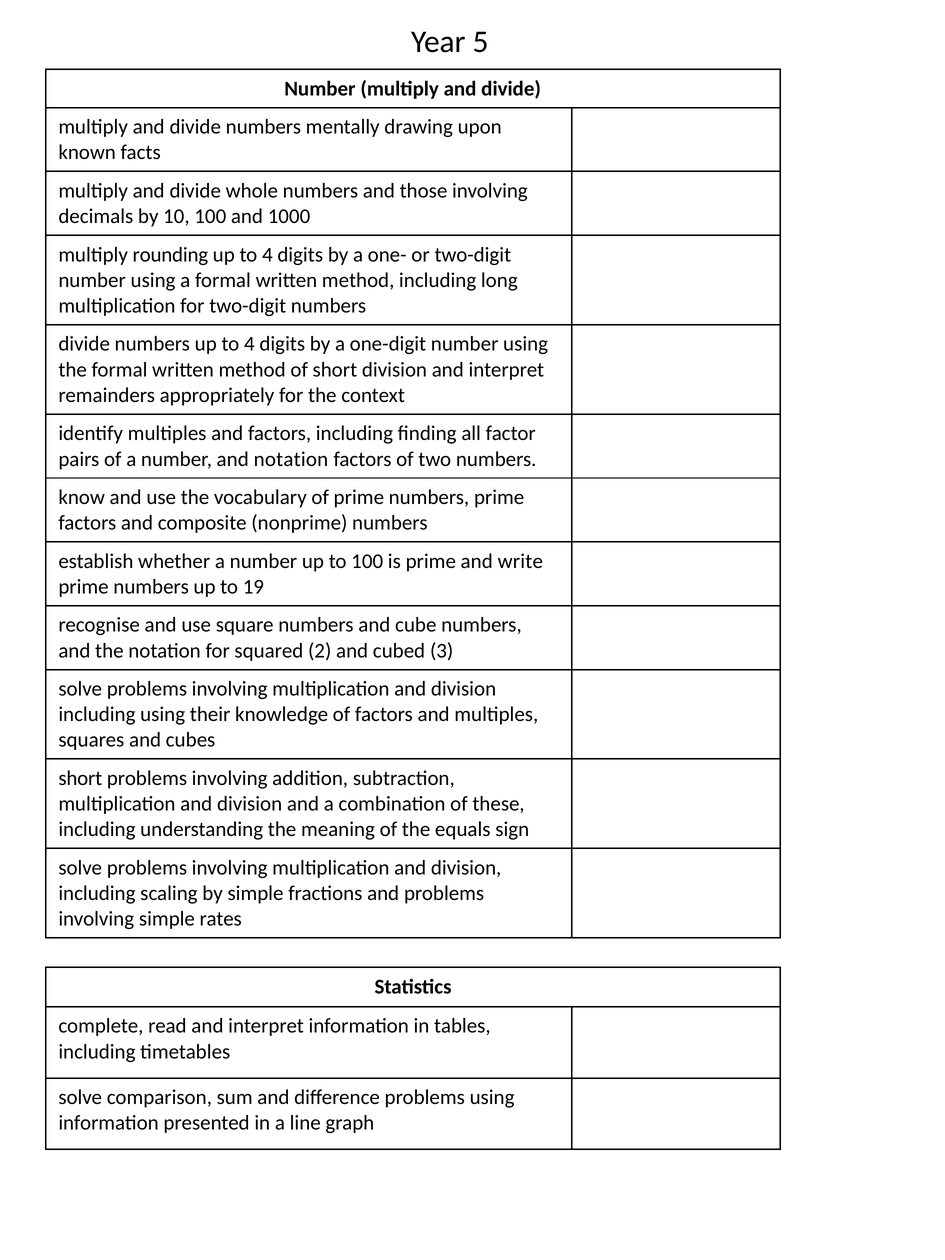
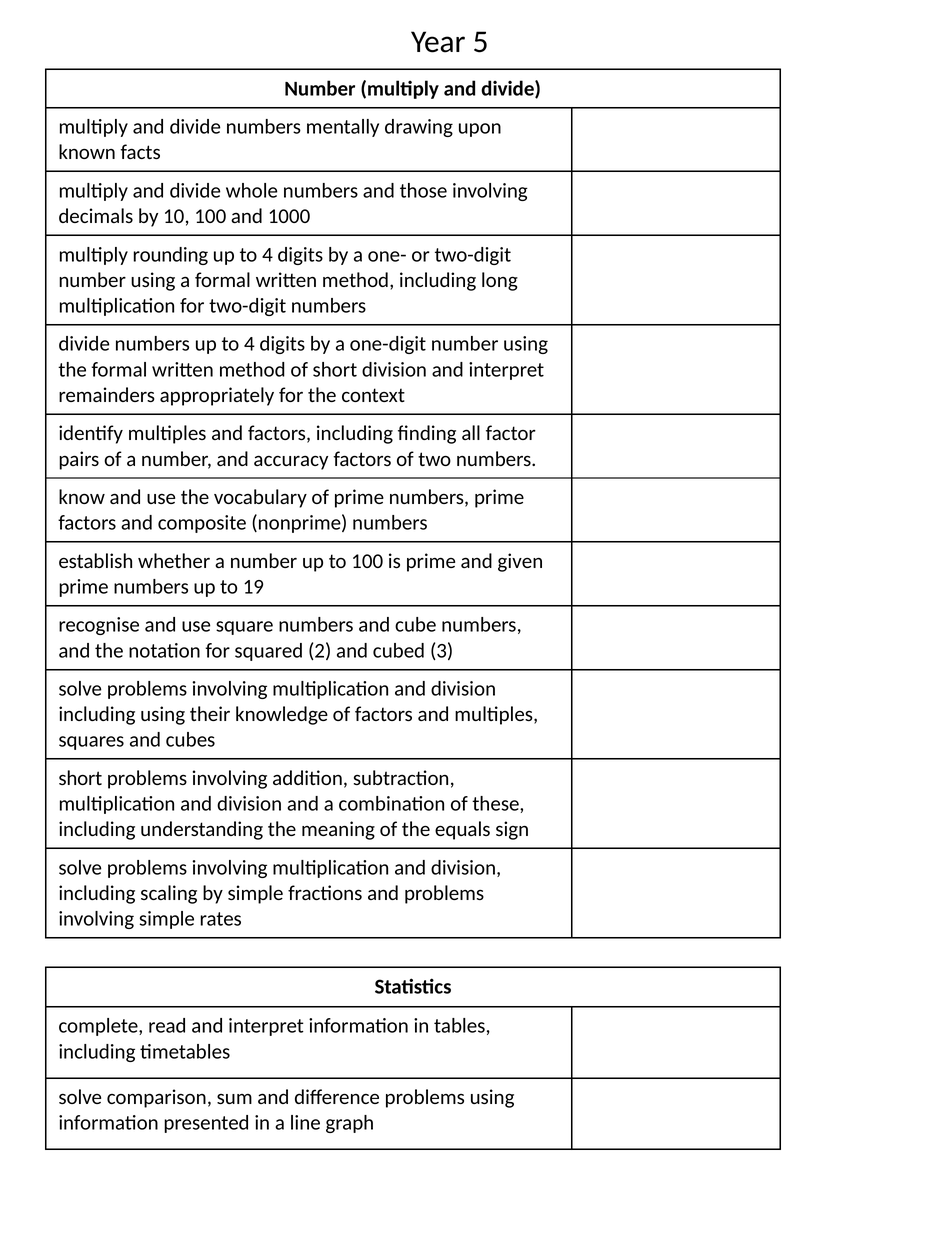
and notation: notation -> accuracy
write: write -> given
